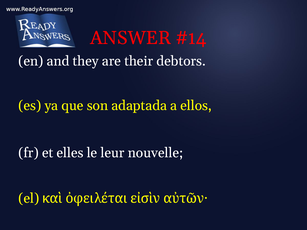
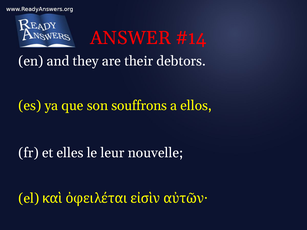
adaptada: adaptada -> souffrons
